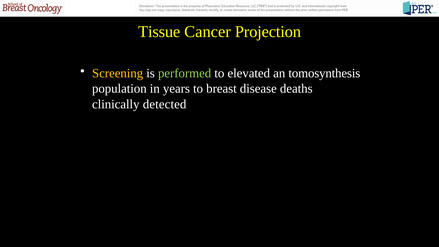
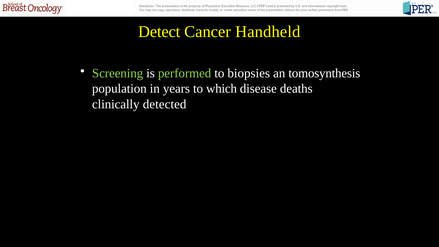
Tissue: Tissue -> Detect
Projection: Projection -> Handheld
Screening colour: yellow -> light green
elevated: elevated -> biopsies
breast: breast -> which
